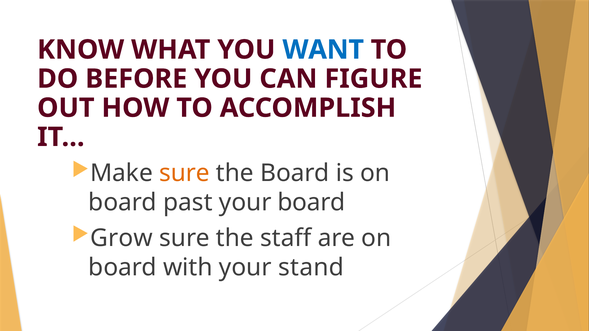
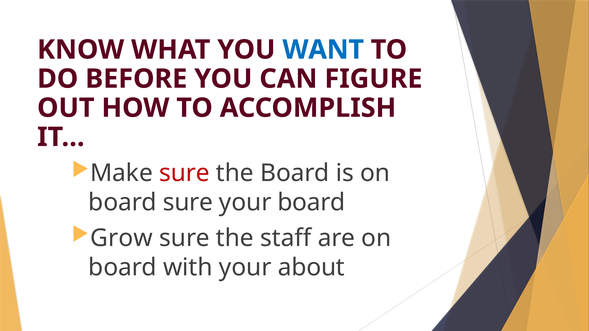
sure at (184, 173) colour: orange -> red
board past: past -> sure
stand: stand -> about
